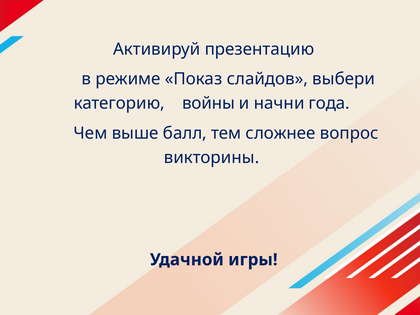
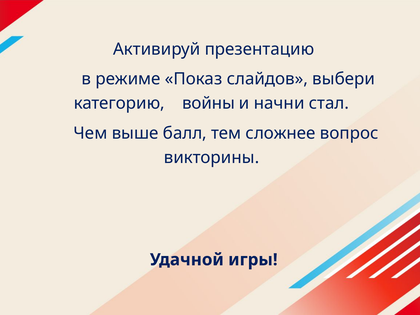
года: года -> стал
